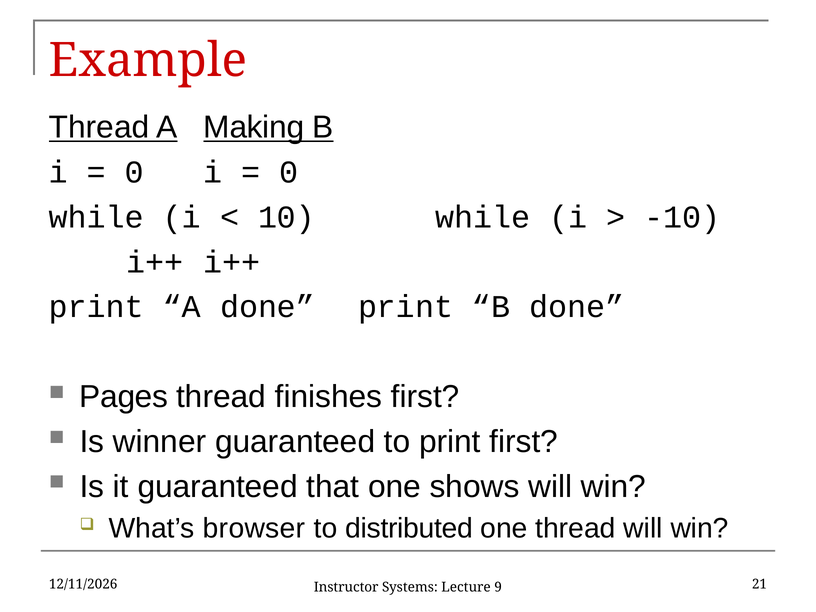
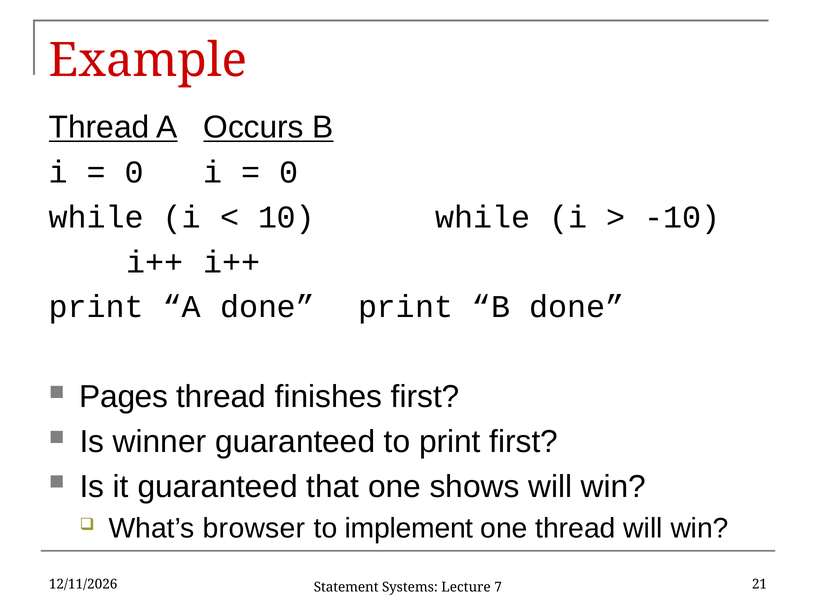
Making: Making -> Occurs
distributed: distributed -> implement
Instructor: Instructor -> Statement
9: 9 -> 7
